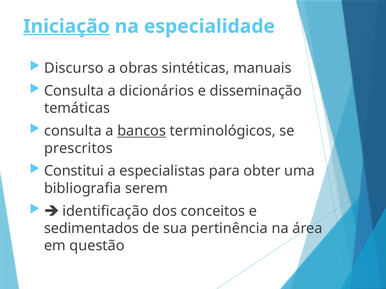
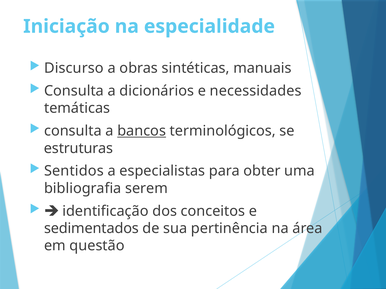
Iniciação underline: present -> none
disseminação: disseminação -> necessidades
prescritos: prescritos -> estruturas
Constitui: Constitui -> Sentidos
